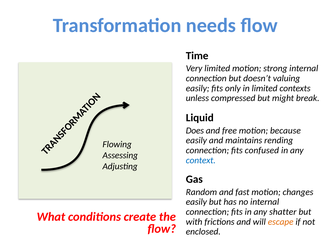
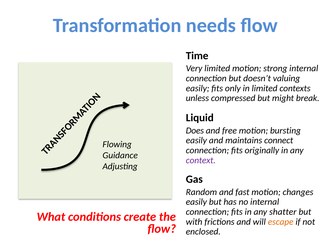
because: because -> bursting
rending: rending -> connect
confused: confused -> originally
Assessing: Assessing -> Guidance
context colour: blue -> purple
